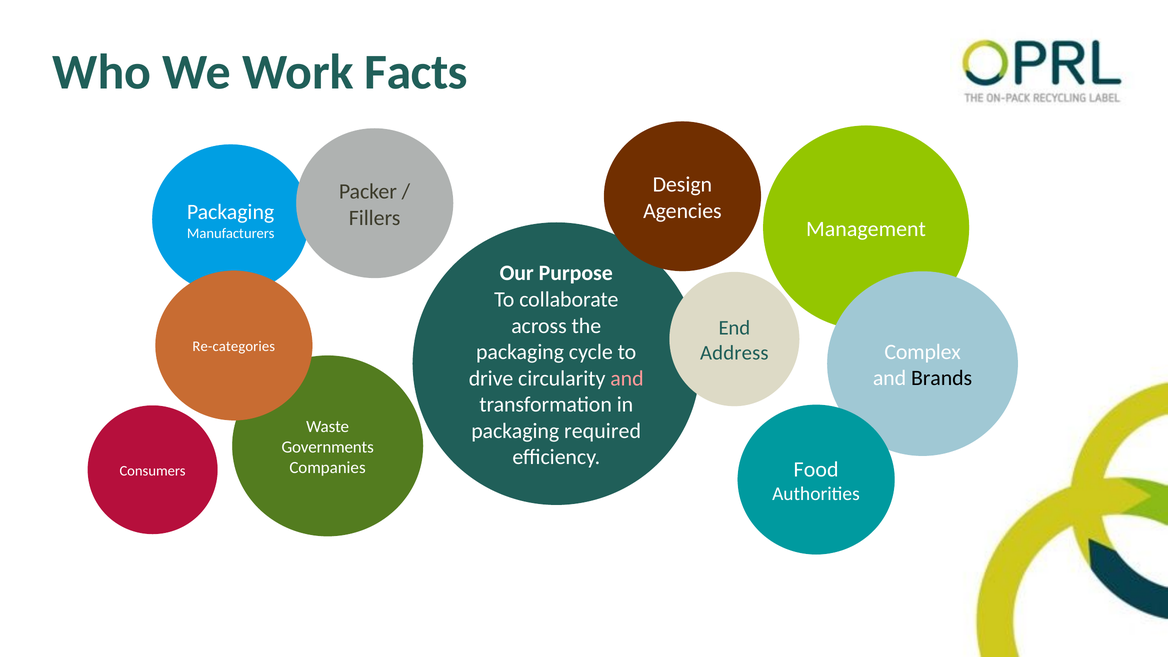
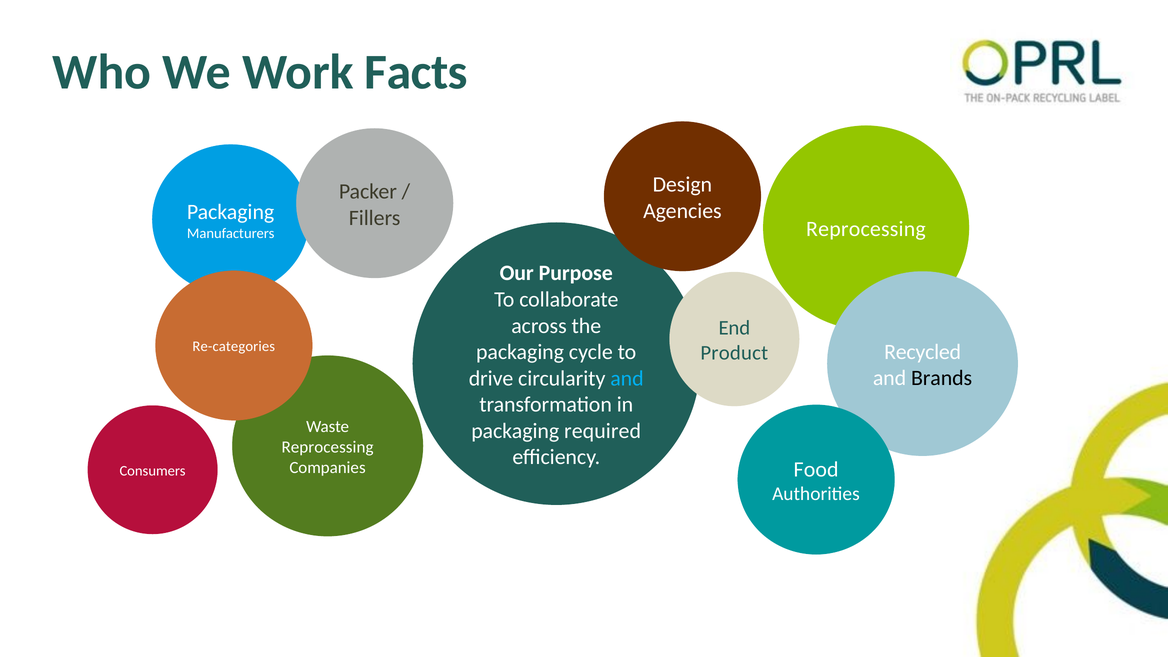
Management at (866, 229): Management -> Reprocessing
Complex: Complex -> Recycled
Address: Address -> Product
and at (627, 378) colour: pink -> light blue
Governments at (328, 447): Governments -> Reprocessing
